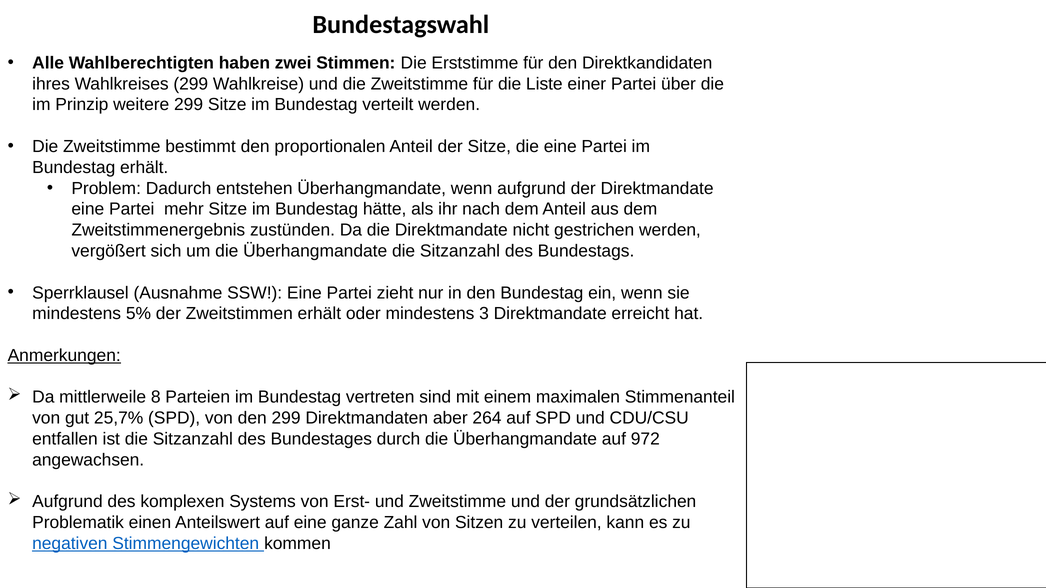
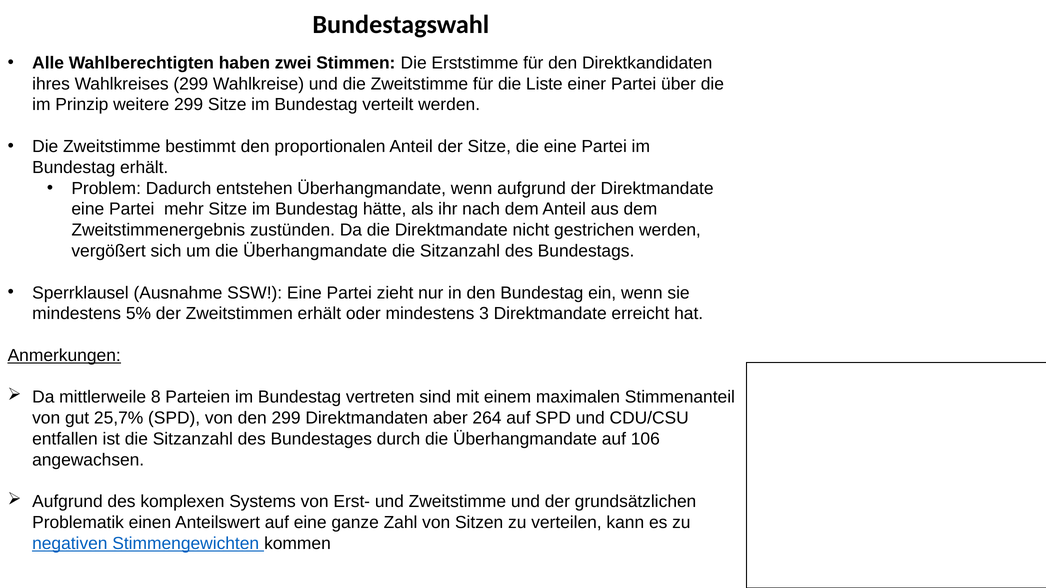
972: 972 -> 106
